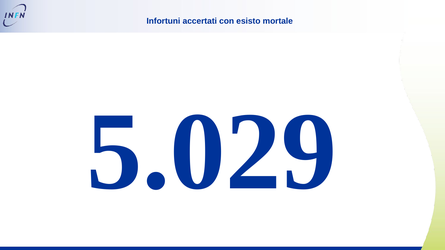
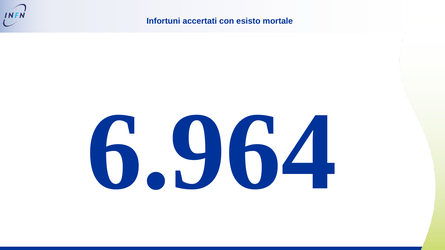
5.029: 5.029 -> 6.964
